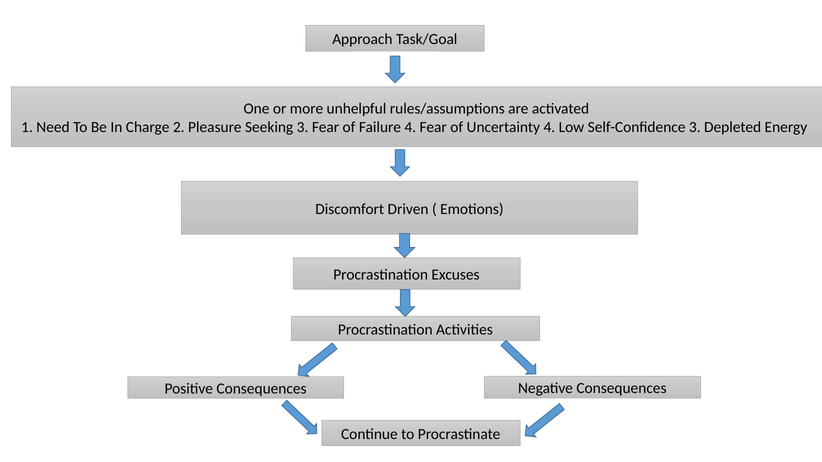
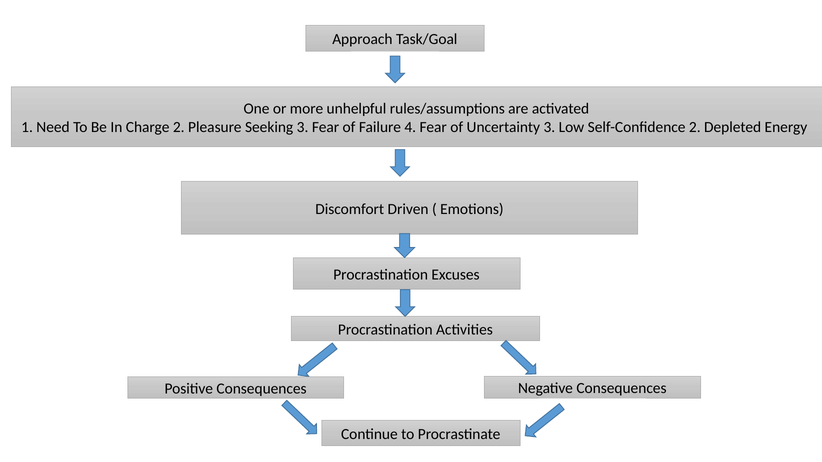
Uncertainty 4: 4 -> 3
Self-Confidence 3: 3 -> 2
